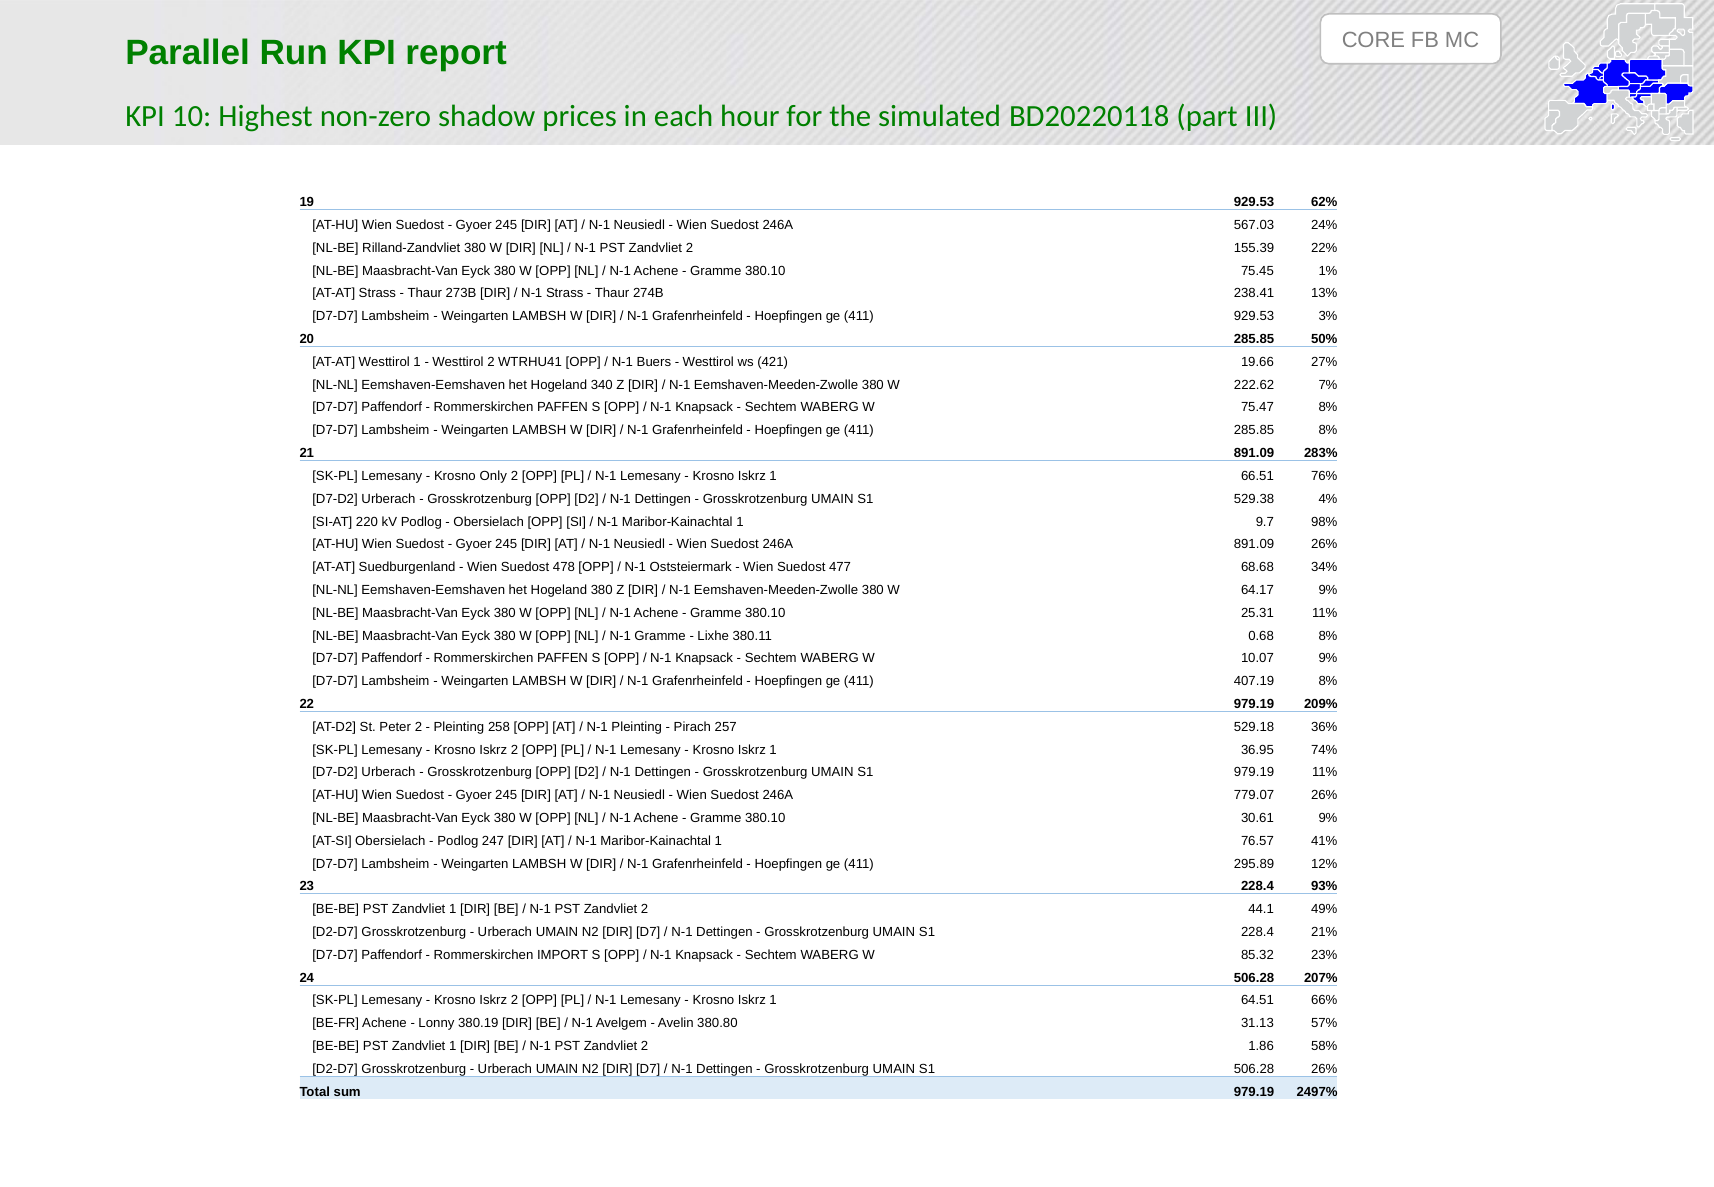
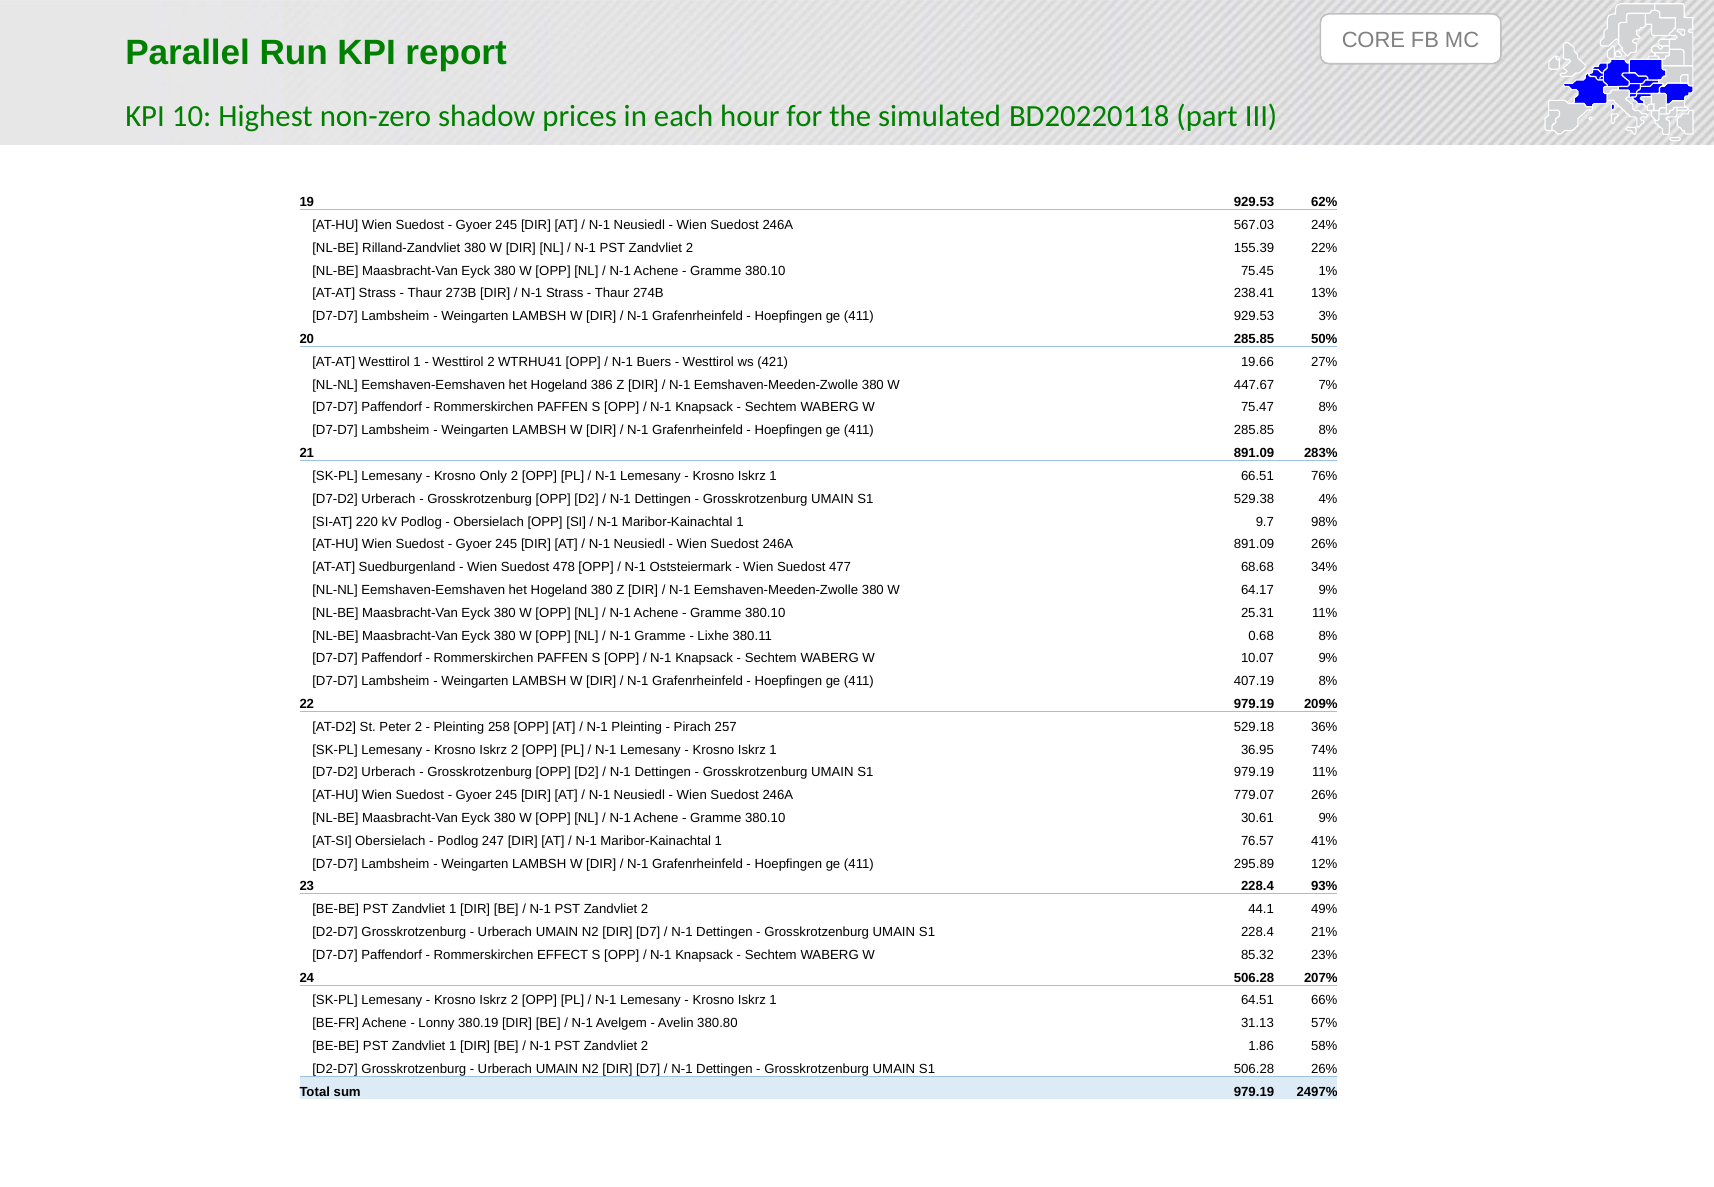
340: 340 -> 386
222.62: 222.62 -> 447.67
IMPORT: IMPORT -> EFFECT
